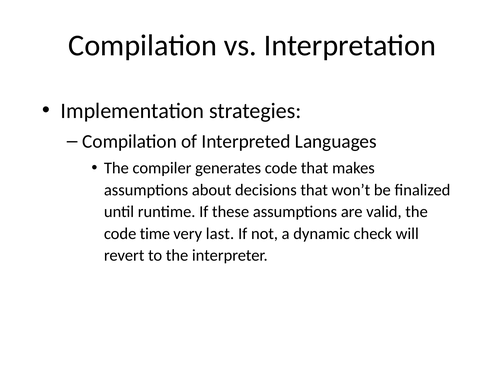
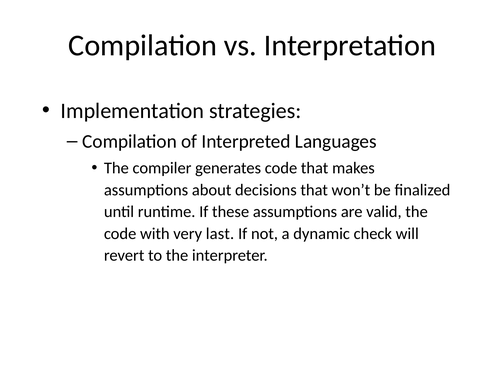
time: time -> with
